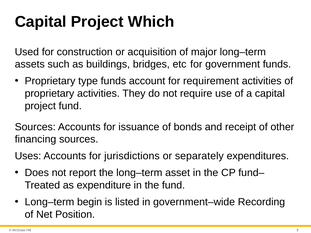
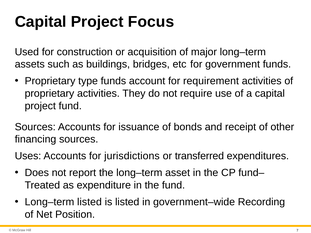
Which: Which -> Focus
separately: separately -> transferred
Long–term begin: begin -> listed
